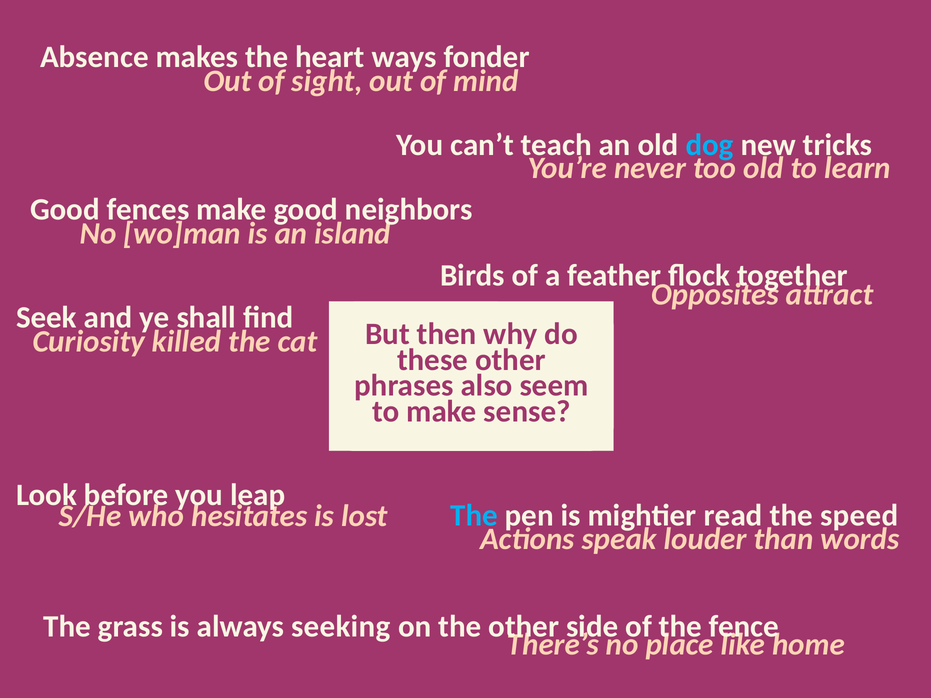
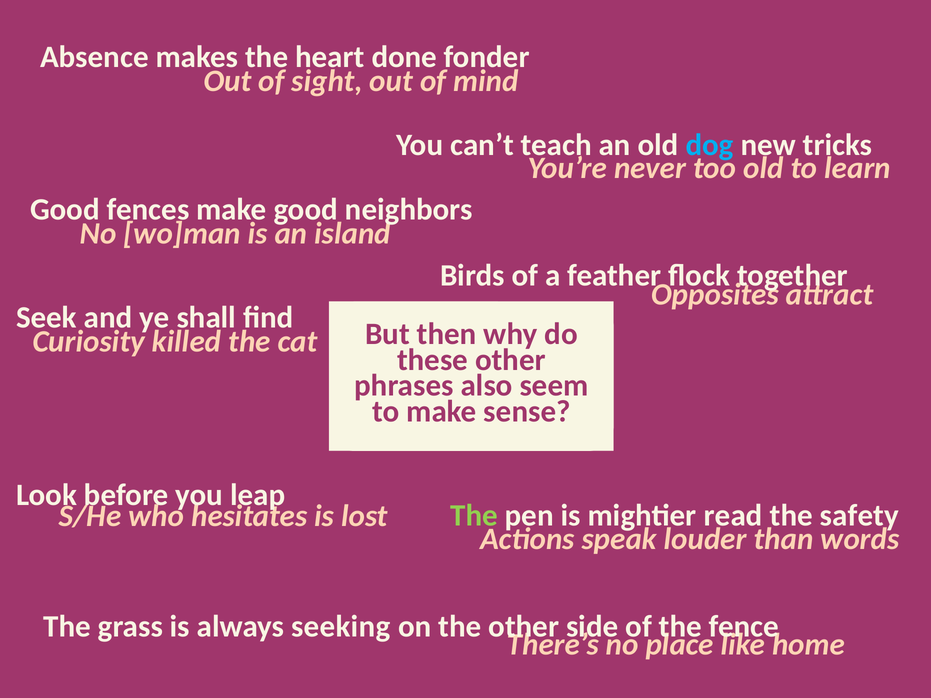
ways: ways -> done
The at (474, 516) colour: light blue -> light green
speed: speed -> safety
